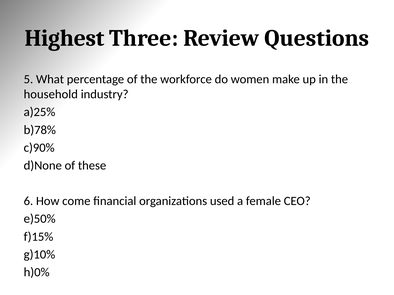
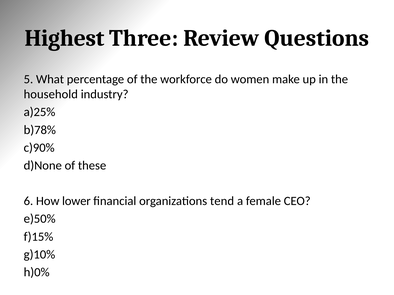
come: come -> lower
used: used -> tend
